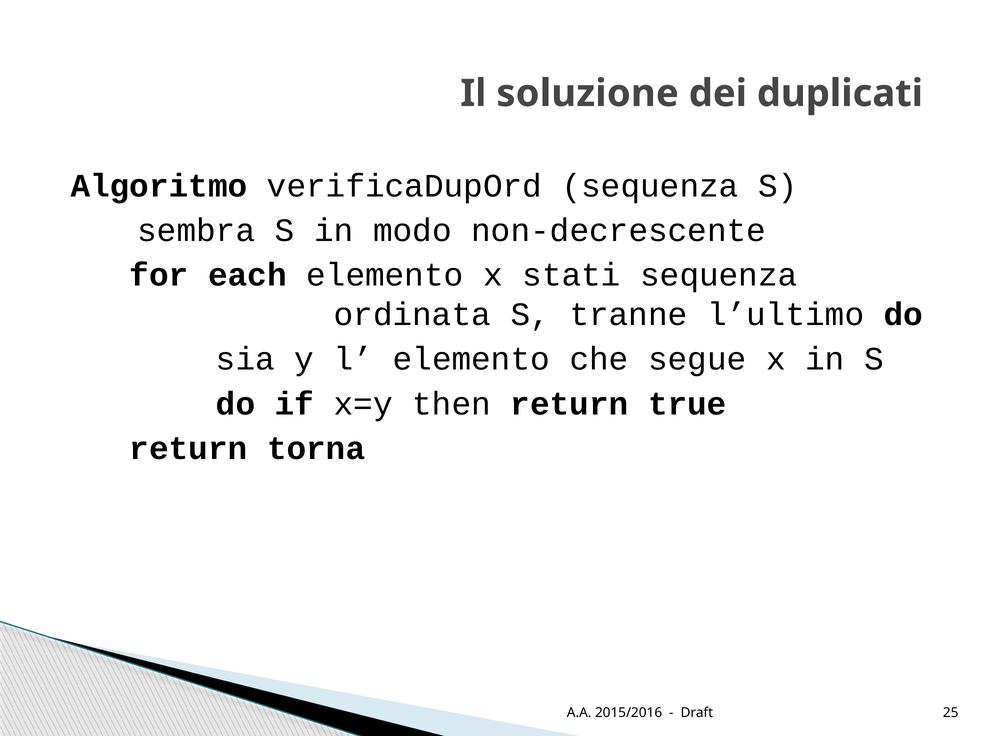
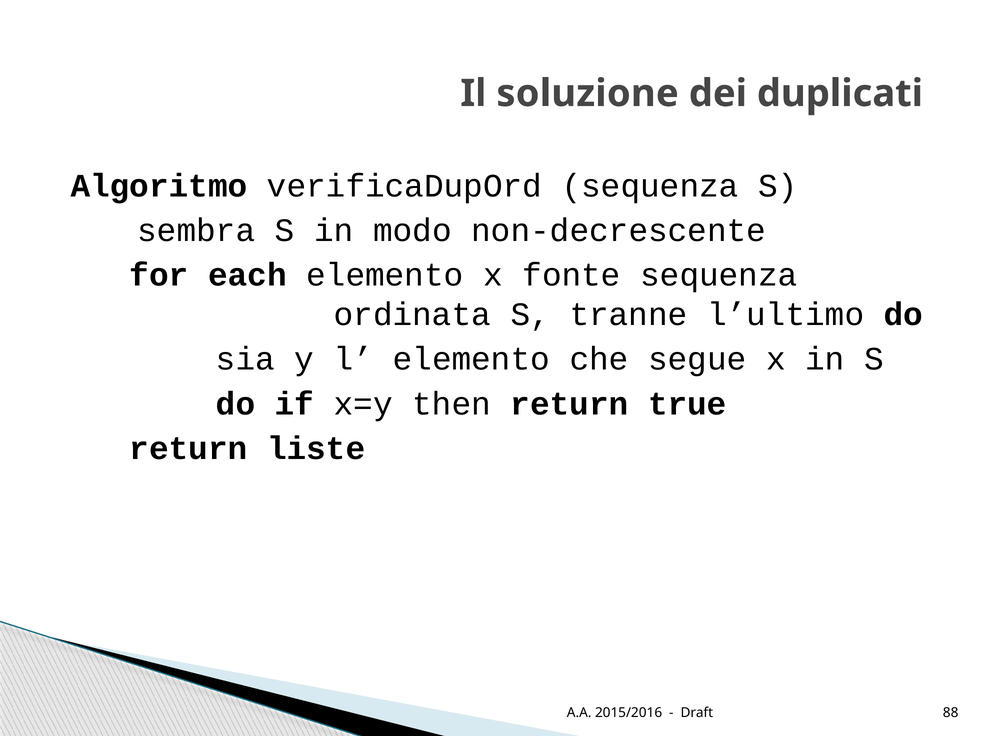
stati: stati -> fonte
torna: torna -> liste
25: 25 -> 88
